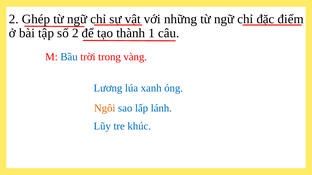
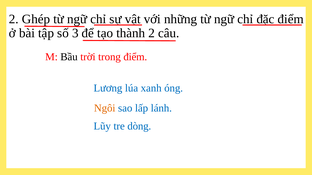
số 2: 2 -> 3
thành 1: 1 -> 2
Bầu colour: blue -> black
trong vàng: vàng -> điểm
khúc: khúc -> dòng
